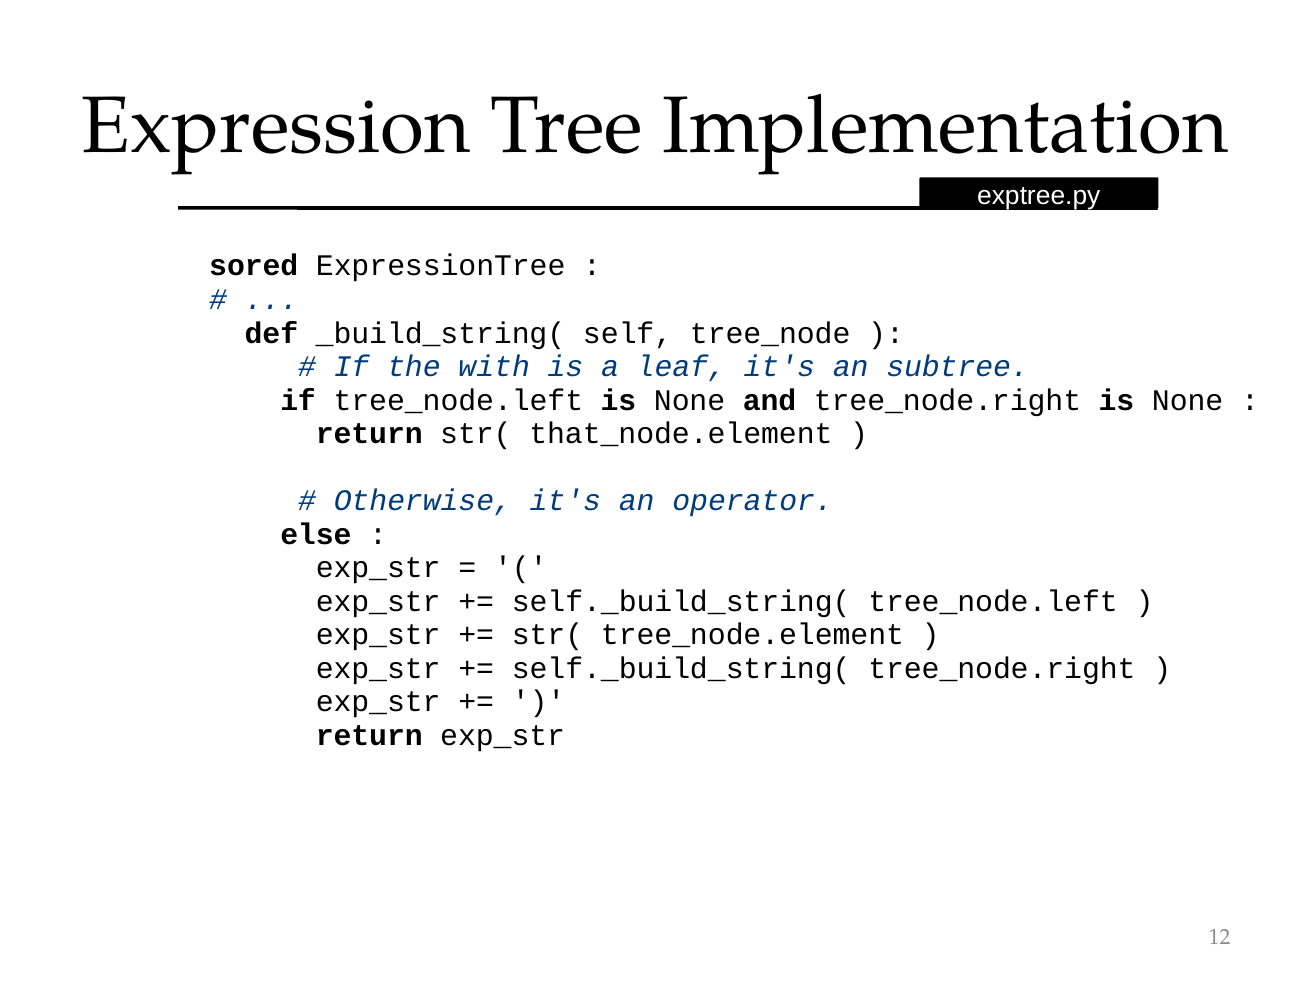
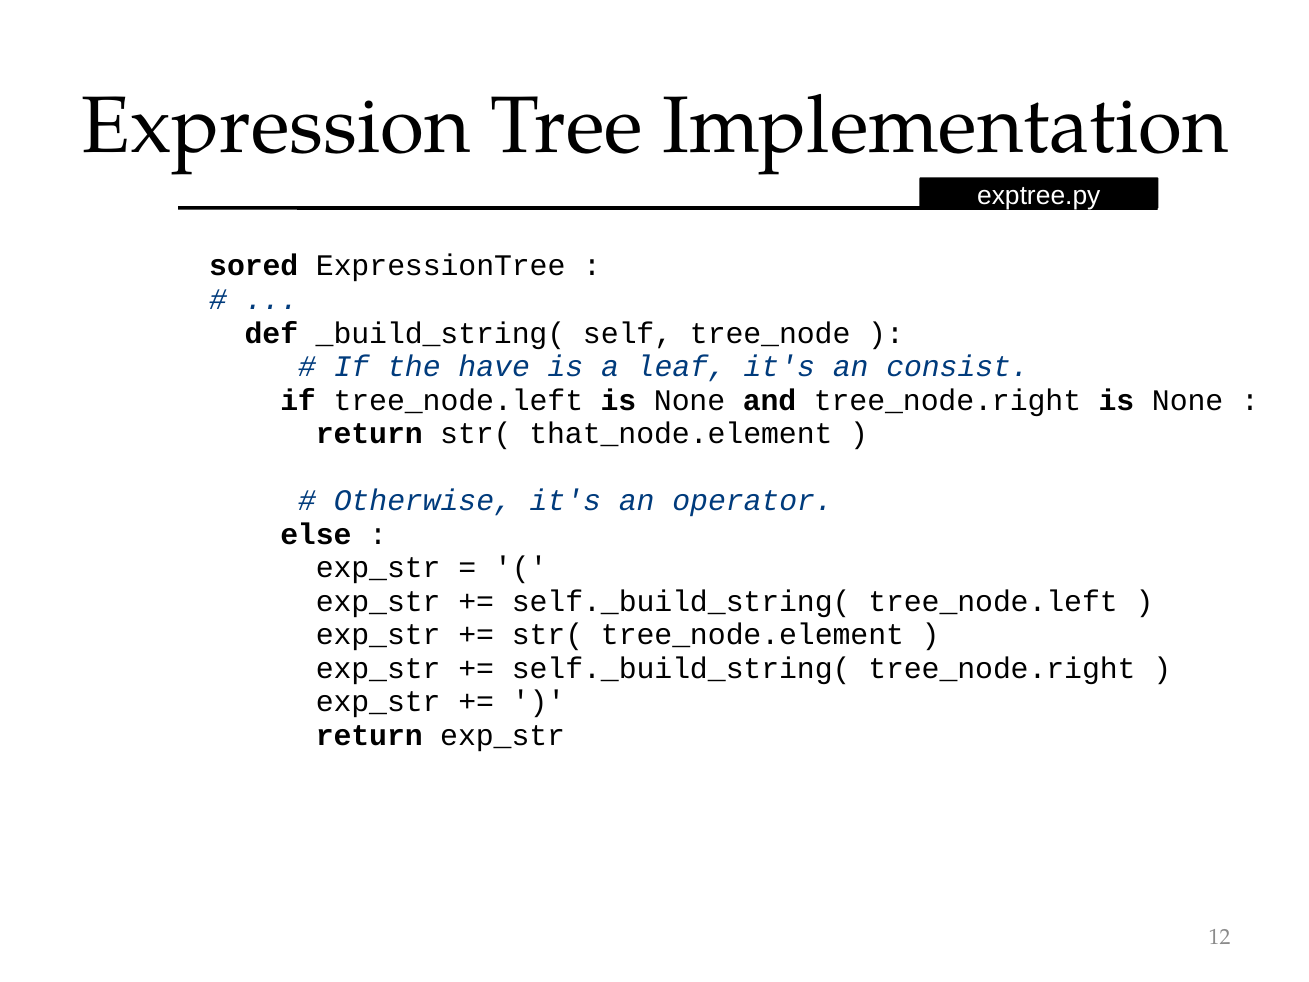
with: with -> have
subtree: subtree -> consist
